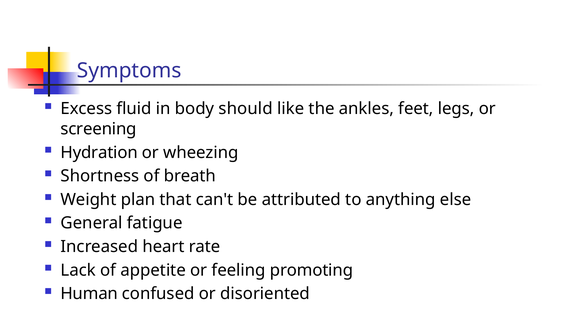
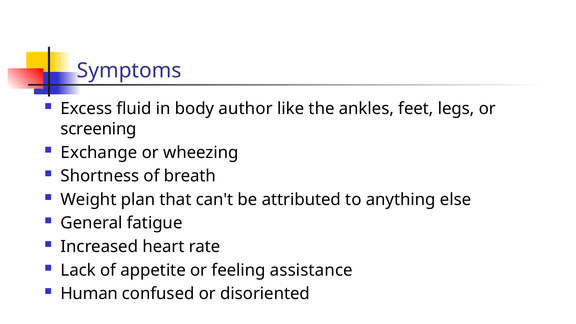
should: should -> author
Hydration: Hydration -> Exchange
promoting: promoting -> assistance
